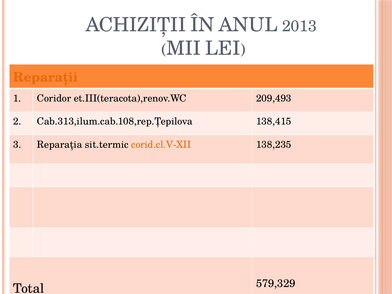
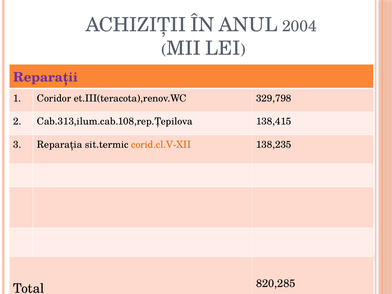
2013: 2013 -> 2004
Reparații colour: orange -> purple
209,493: 209,493 -> 329,798
579,329: 579,329 -> 820,285
